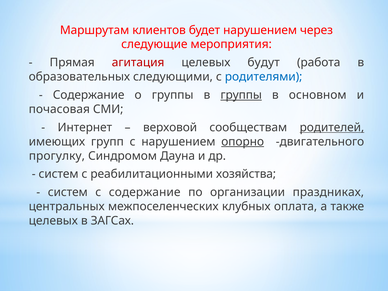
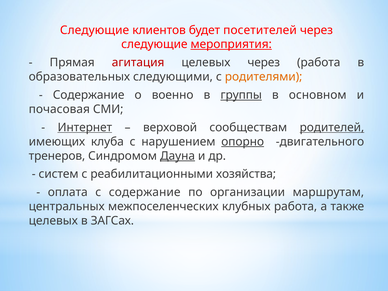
Маршрутам at (95, 30): Маршрутам -> Следующие
будет нарушением: нарушением -> посетителей
мероприятия underline: none -> present
целевых будут: будут -> через
родителями colour: blue -> orange
о группы: группы -> военно
Интернет underline: none -> present
групп: групп -> клуба
прогулку: прогулку -> тренеров
Дауна underline: none -> present
систем at (68, 192): систем -> оплата
праздниках: праздниках -> маршрутам
клубных оплата: оплата -> работа
